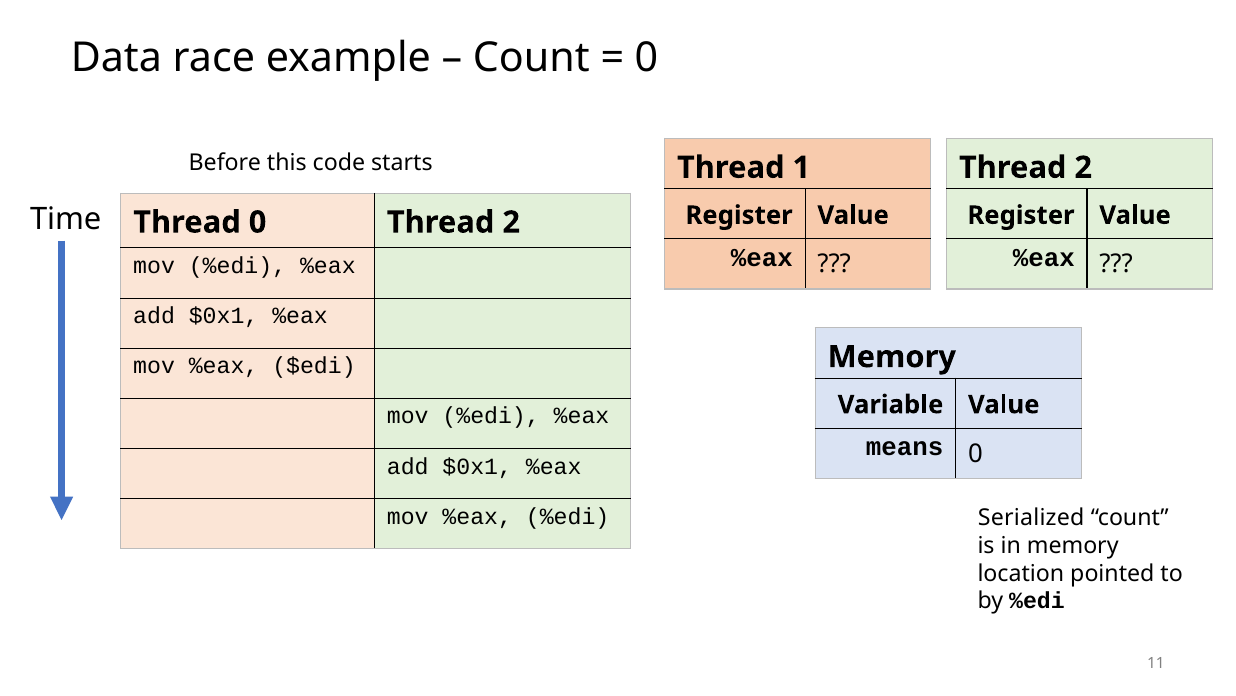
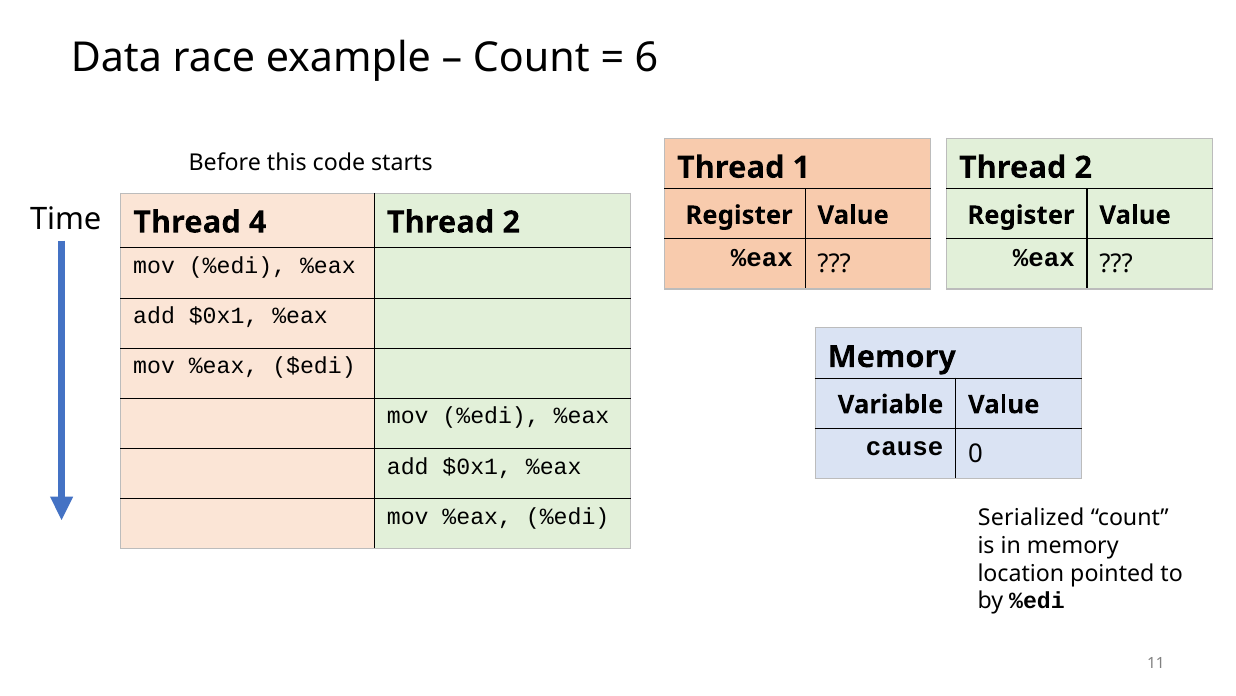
0 at (647, 58): 0 -> 6
Thread 0: 0 -> 4
means: means -> cause
